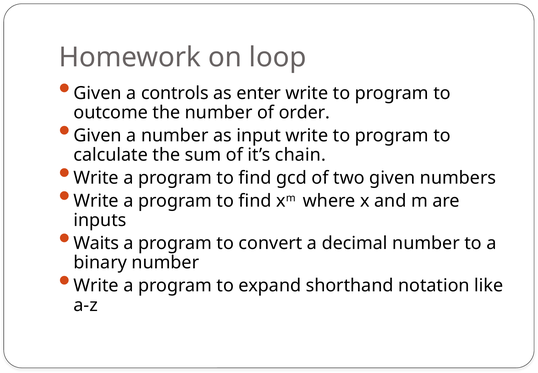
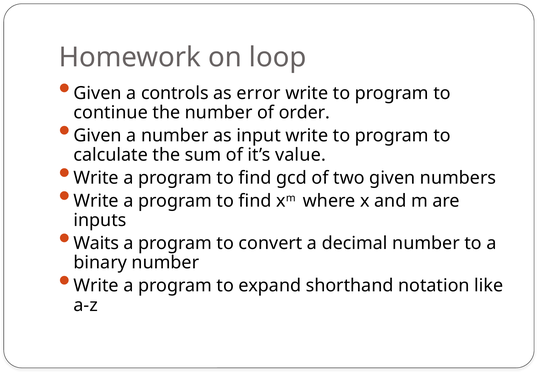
enter: enter -> error
outcome: outcome -> continue
chain: chain -> value
